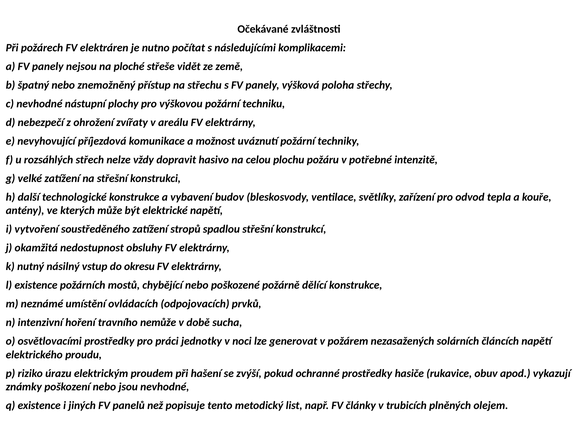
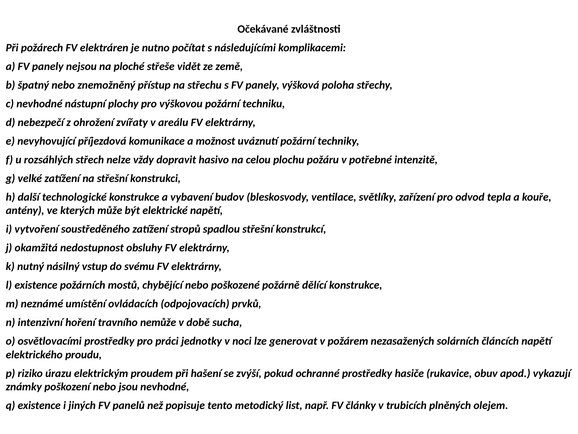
okresu: okresu -> svému
